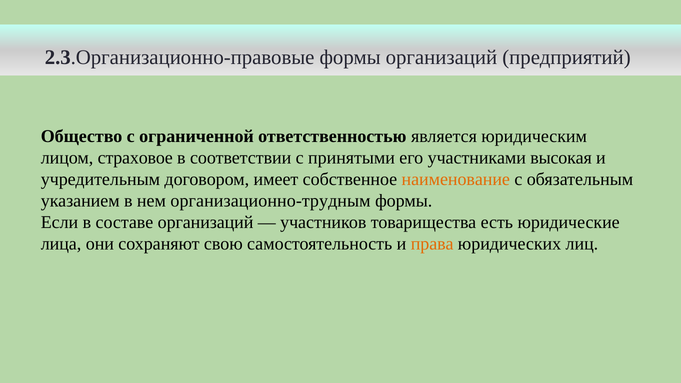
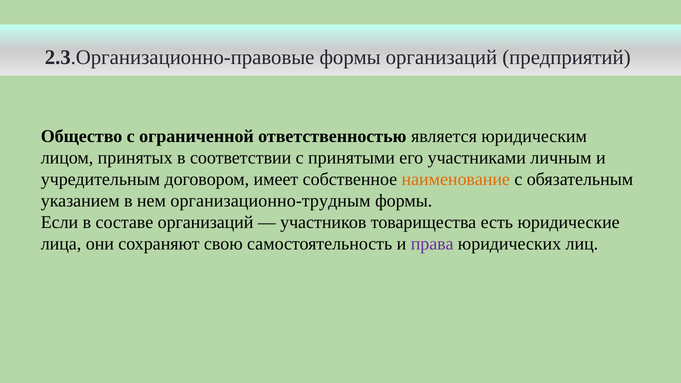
страховое: страховое -> принятых
высокая: высокая -> личным
права colour: orange -> purple
